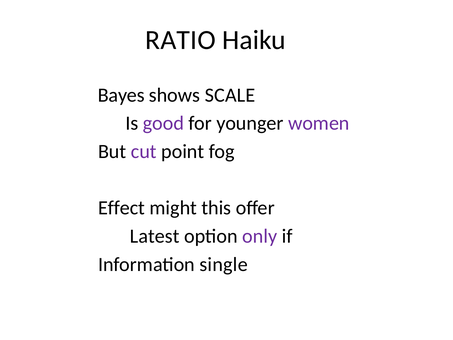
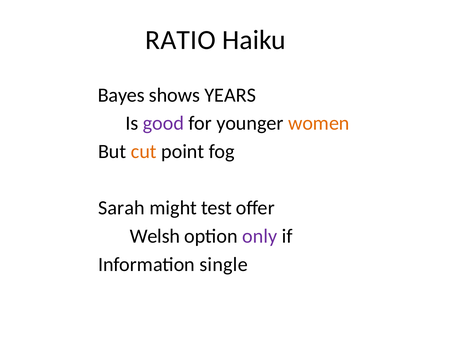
SCALE: SCALE -> YEARS
women colour: purple -> orange
cut colour: purple -> orange
Effect: Effect -> Sarah
this: this -> test
Latest: Latest -> Welsh
